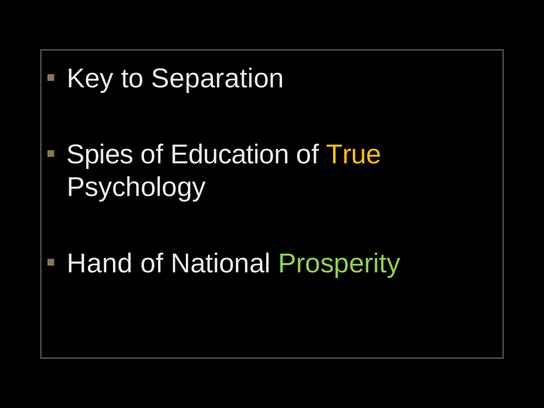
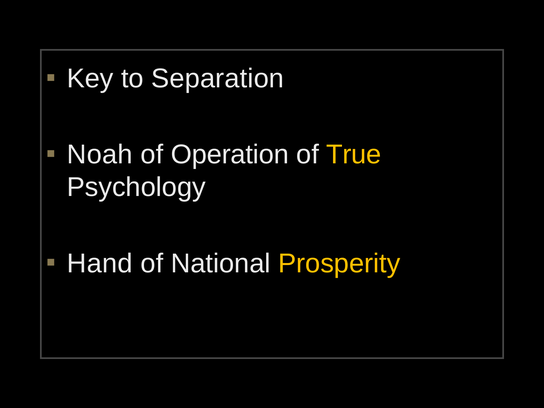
Spies: Spies -> Noah
Education: Education -> Operation
Prosperity colour: light green -> yellow
